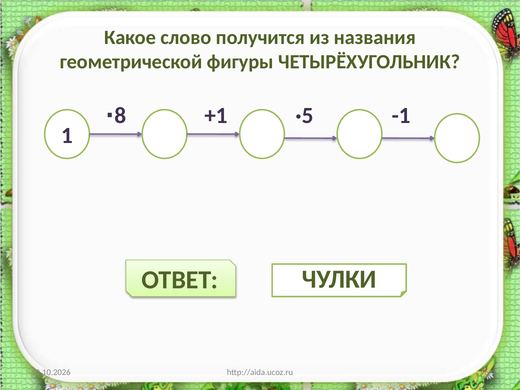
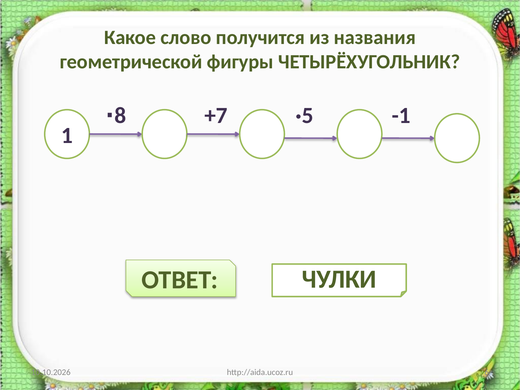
+1: +1 -> +7
